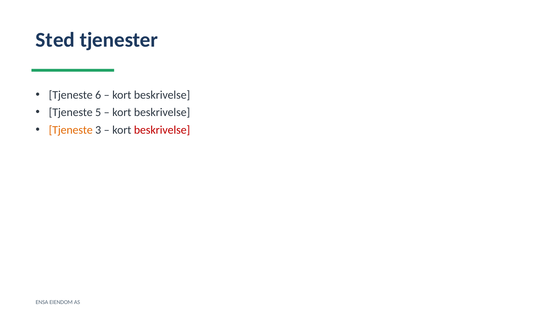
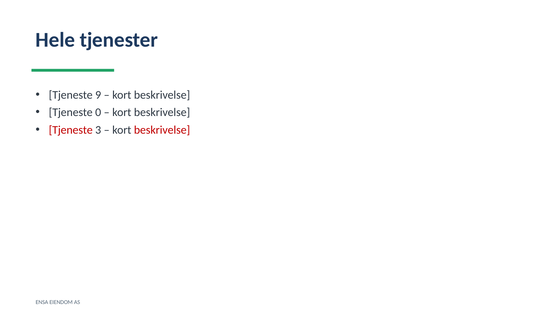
Sted: Sted -> Hele
6: 6 -> 9
5: 5 -> 0
Tjeneste at (71, 130) colour: orange -> red
